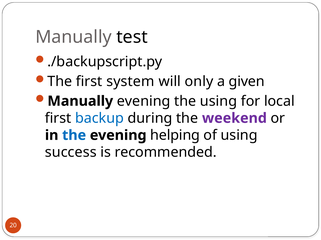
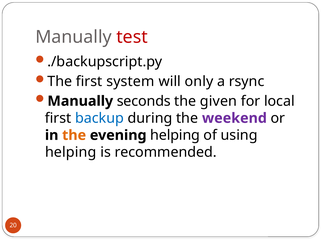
test colour: black -> red
given: given -> rsync
Manually evening: evening -> seconds
the using: using -> given
the at (74, 136) colour: blue -> orange
success at (71, 153): success -> helping
